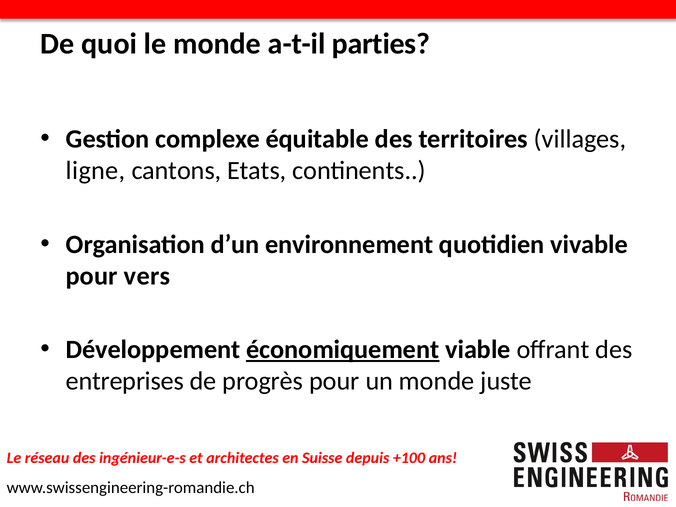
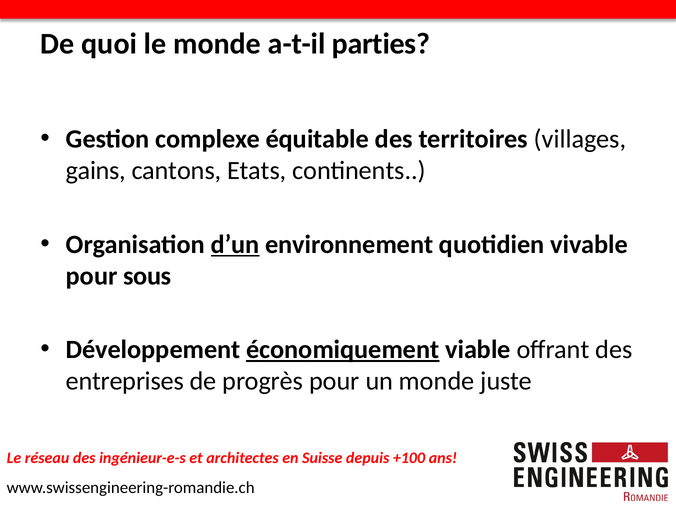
ligne: ligne -> gains
d’un underline: none -> present
vers: vers -> sous
